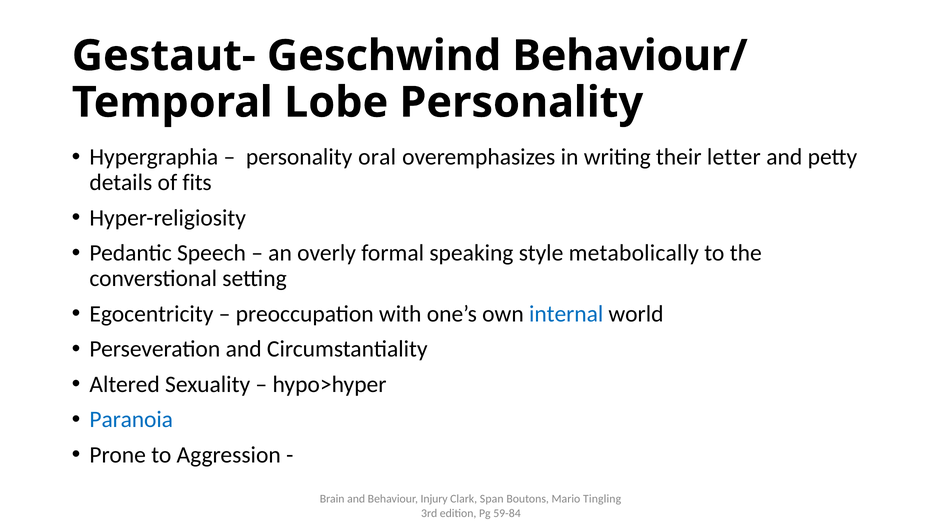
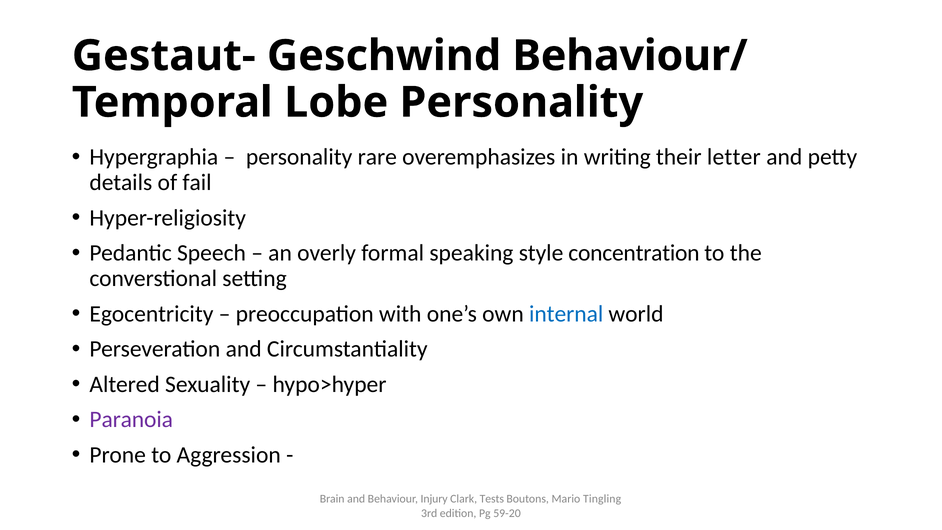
oral: oral -> rare
fits: fits -> fail
metabolically: metabolically -> concentration
Paranoia colour: blue -> purple
Span: Span -> Tests
59-84: 59-84 -> 59-20
